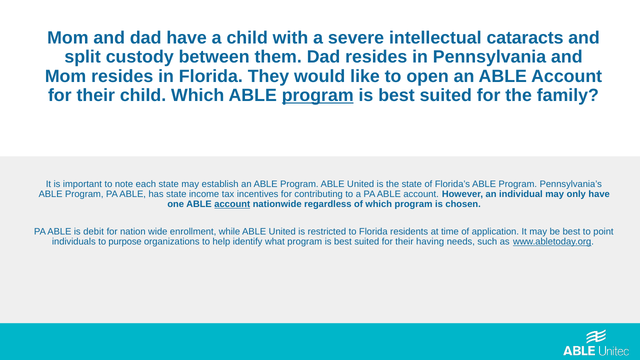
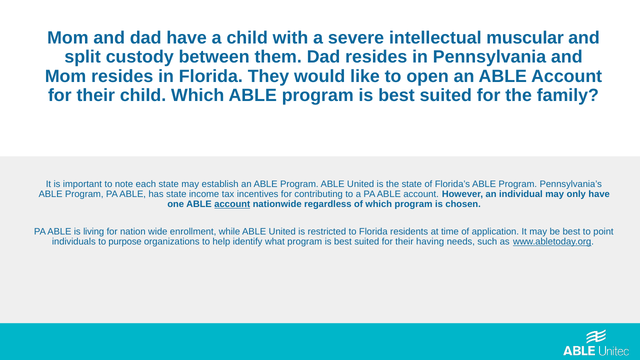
cataracts: cataracts -> muscular
program at (318, 95) underline: present -> none
debit: debit -> living
